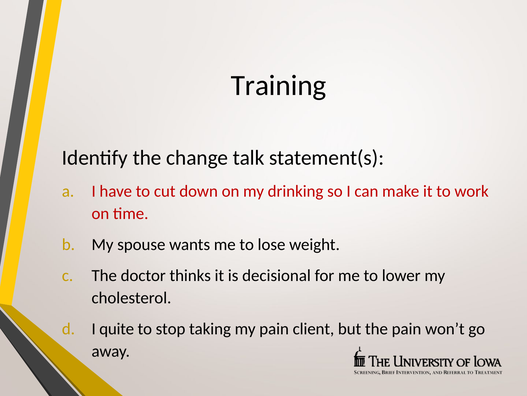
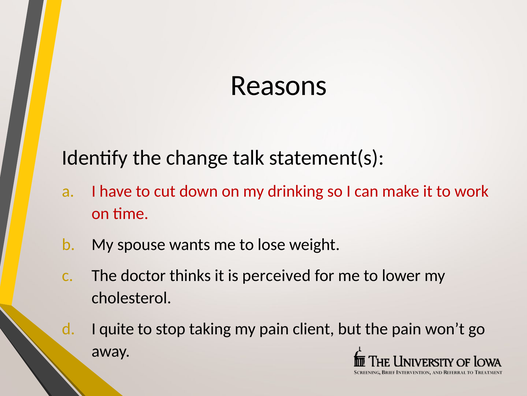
Training: Training -> Reasons
decisional: decisional -> perceived
